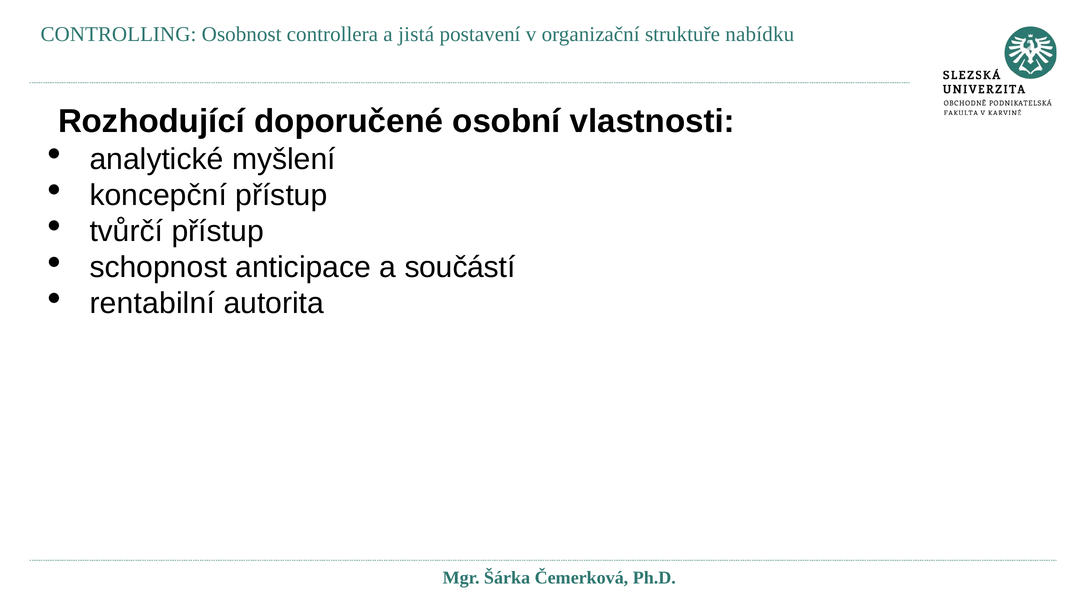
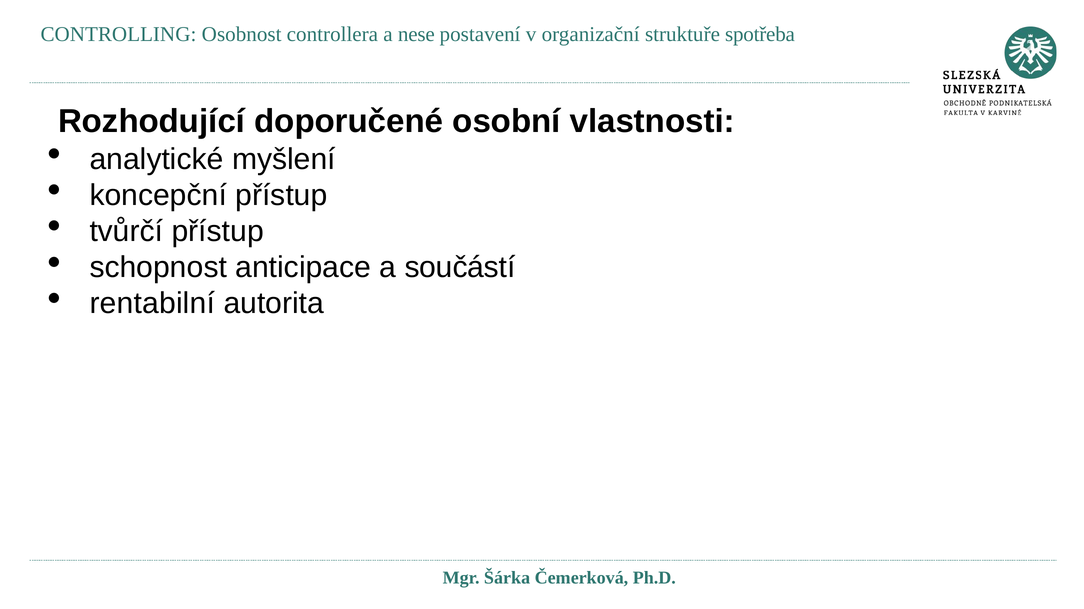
jistá: jistá -> nese
nabídku: nabídku -> spotřeba
